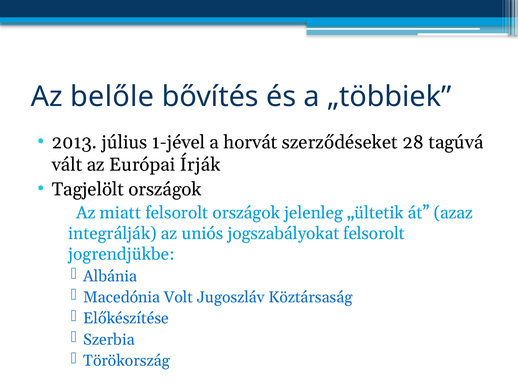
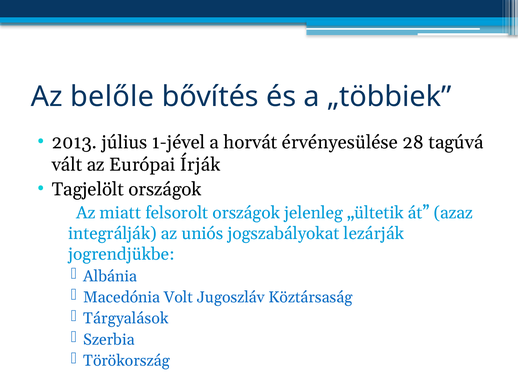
szerződéseket: szerződéseket -> érvényesülése
jogszabályokat felsorolt: felsorolt -> lezárják
Előkészítése: Előkészítése -> Tárgyalások
